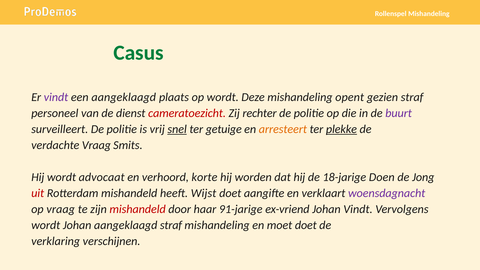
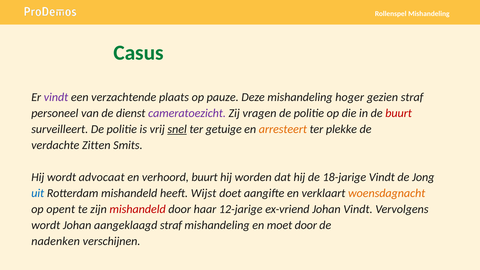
een aangeklaagd: aangeklaagd -> verzachtende
op wordt: wordt -> pauze
opent: opent -> hoger
cameratoezicht colour: red -> purple
rechter: rechter -> vragen
buurt at (399, 113) colour: purple -> red
plekke underline: present -> none
verdachte Vraag: Vraag -> Zitten
verhoord korte: korte -> buurt
18-jarige Doen: Doen -> Vindt
uit colour: red -> blue
woensdagnacht colour: purple -> orange
op vraag: vraag -> opent
91-jarige: 91-jarige -> 12-jarige
moet doet: doet -> door
verklaring: verklaring -> nadenken
